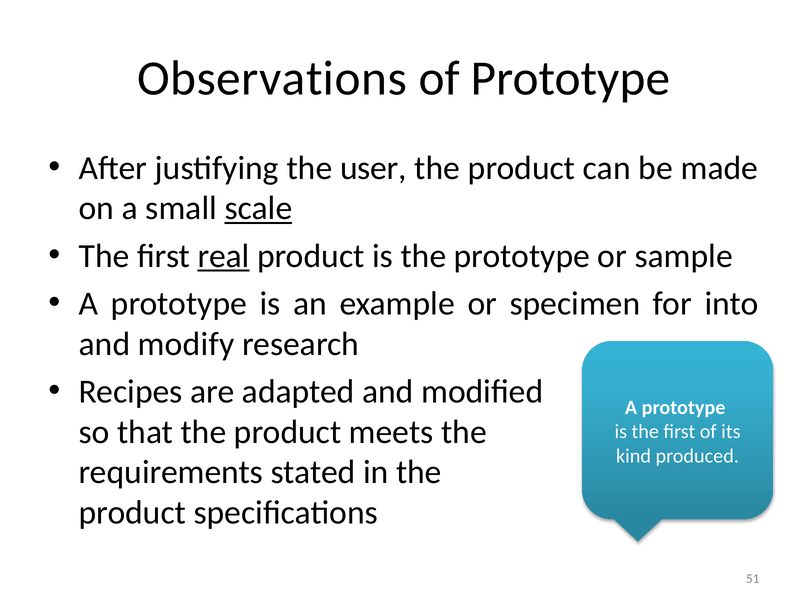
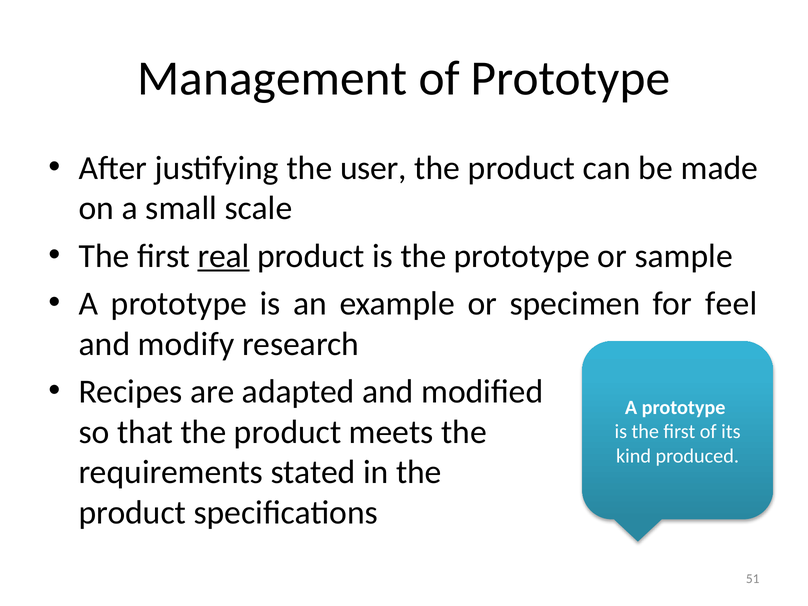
Observations: Observations -> Management
scale underline: present -> none
into: into -> feel
